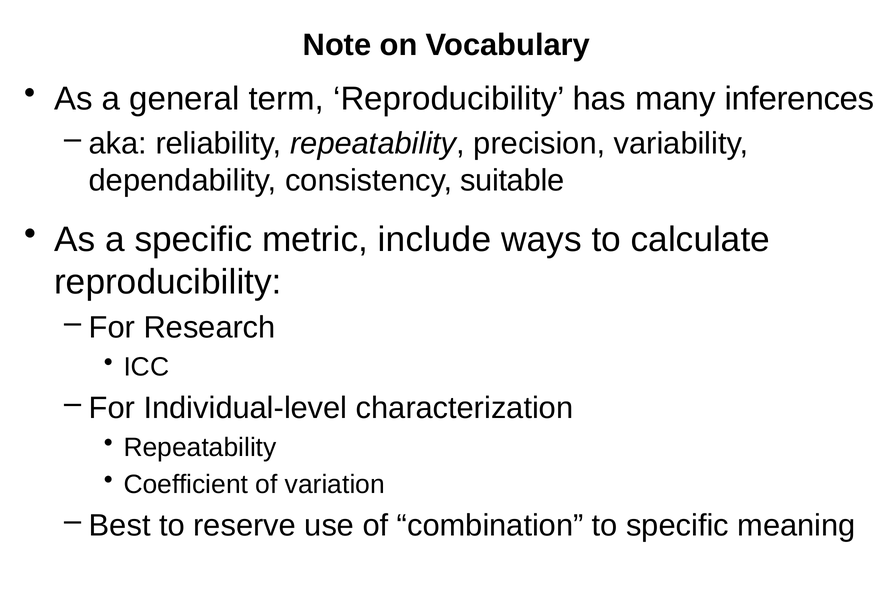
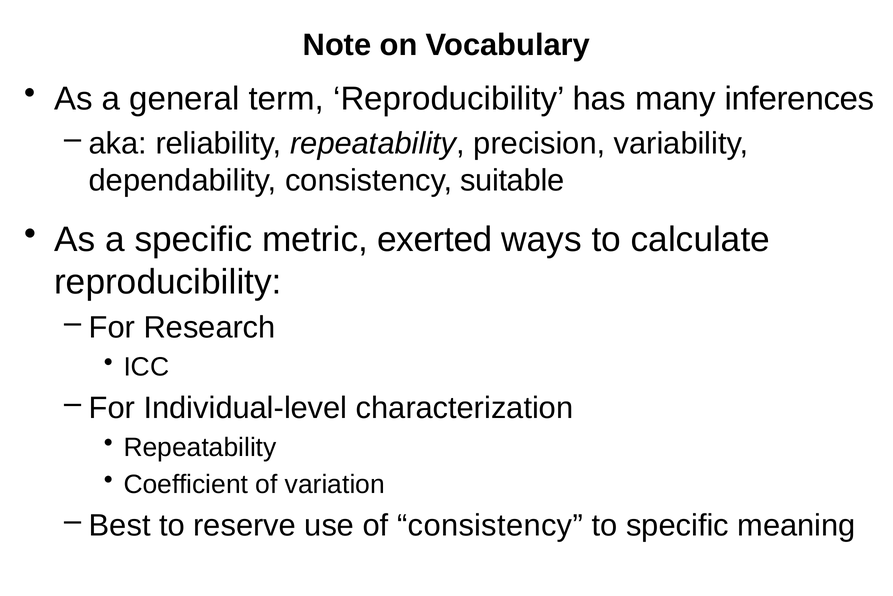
include: include -> exerted
of combination: combination -> consistency
